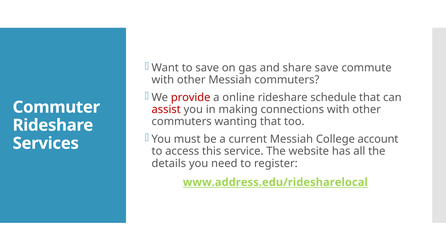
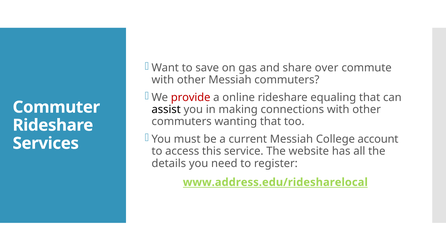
share save: save -> over
schedule: schedule -> equaling
assist colour: red -> black
